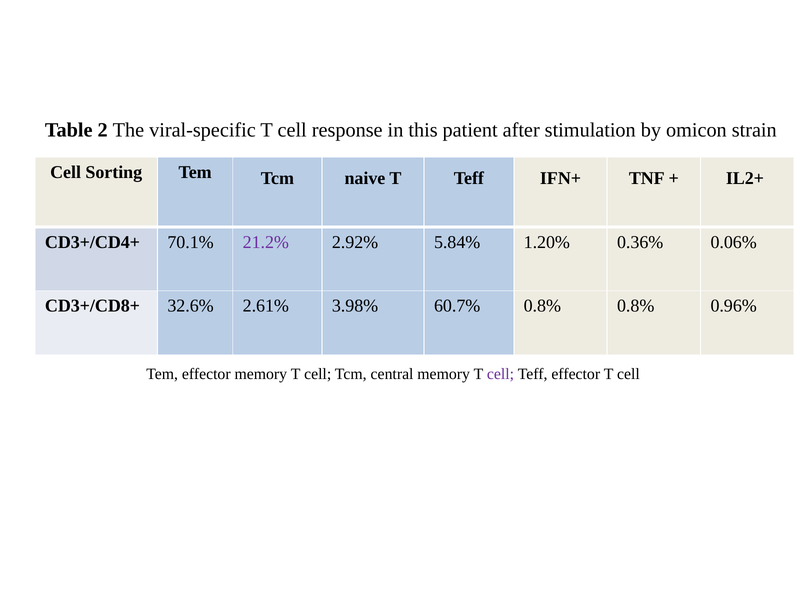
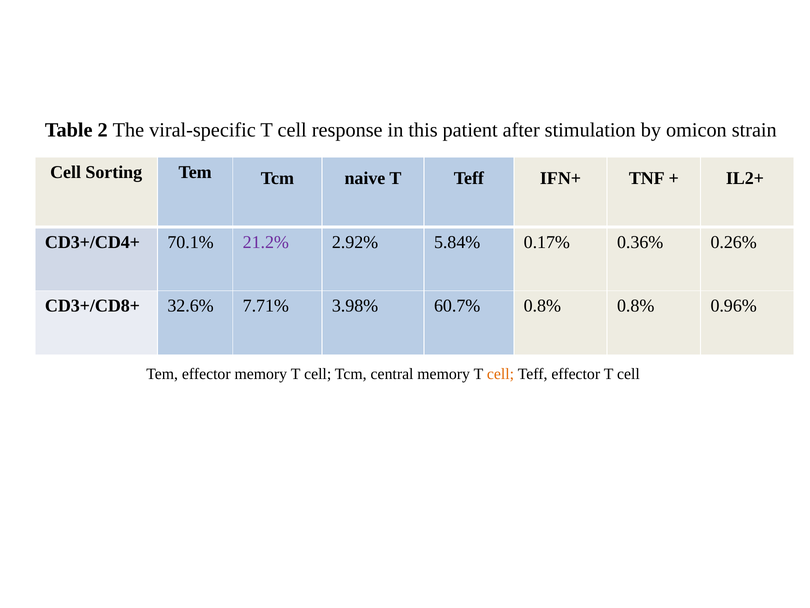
1.20%: 1.20% -> 0.17%
0.06%: 0.06% -> 0.26%
2.61%: 2.61% -> 7.71%
cell at (501, 374) colour: purple -> orange
